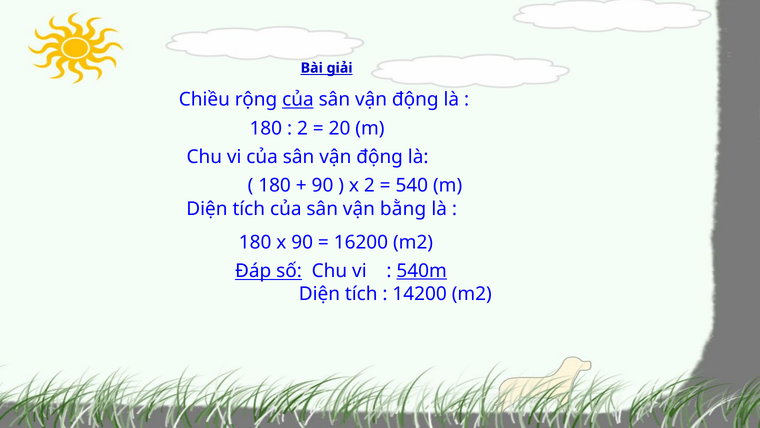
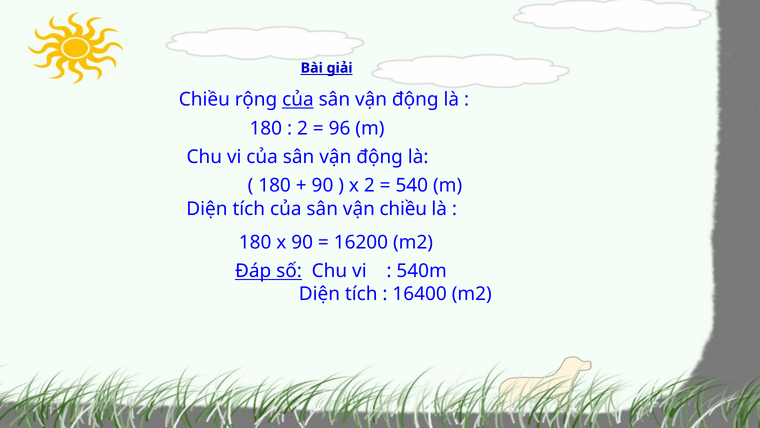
20: 20 -> 96
vận bằng: bằng -> chiều
540m underline: present -> none
14200: 14200 -> 16400
